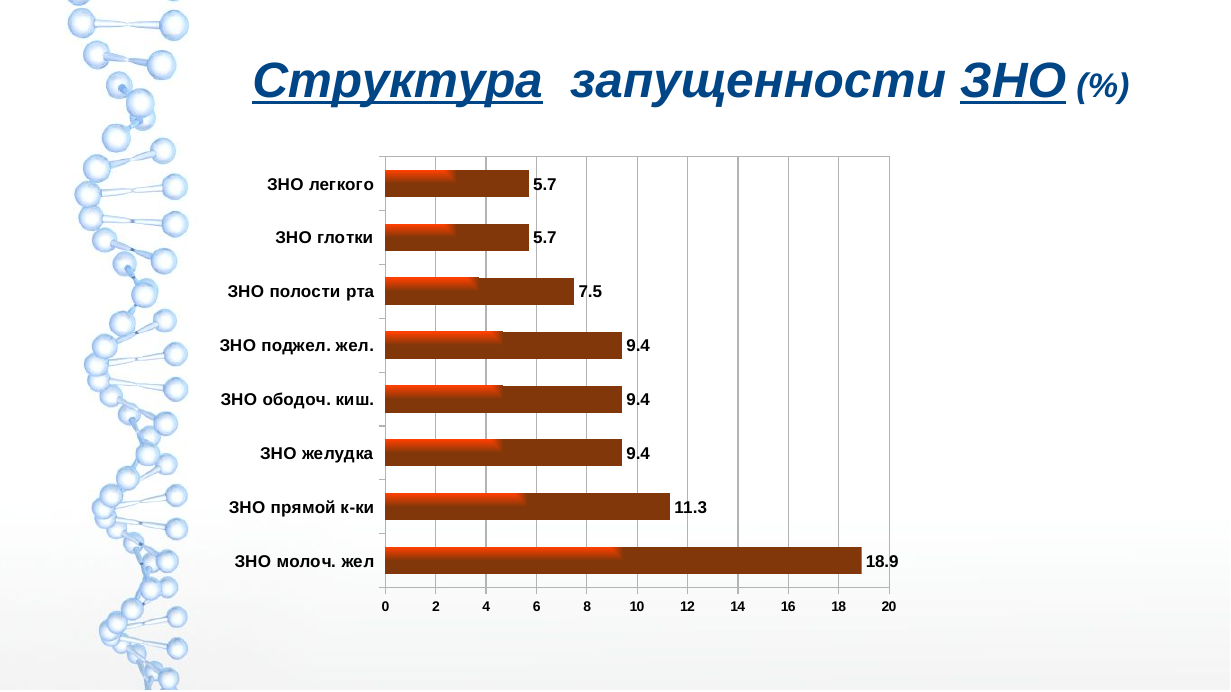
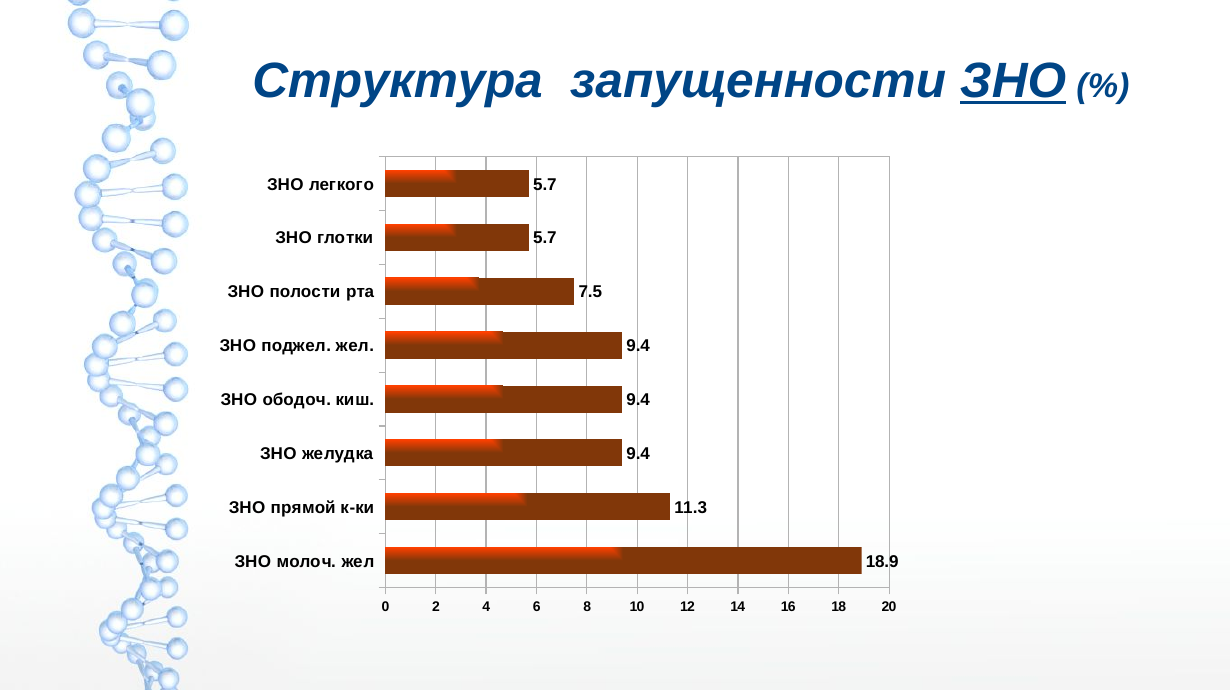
Структура underline: present -> none
